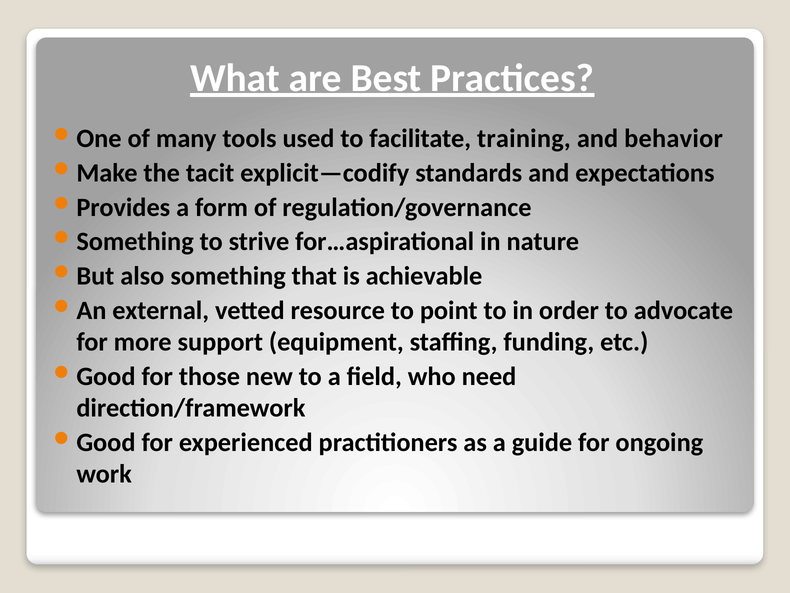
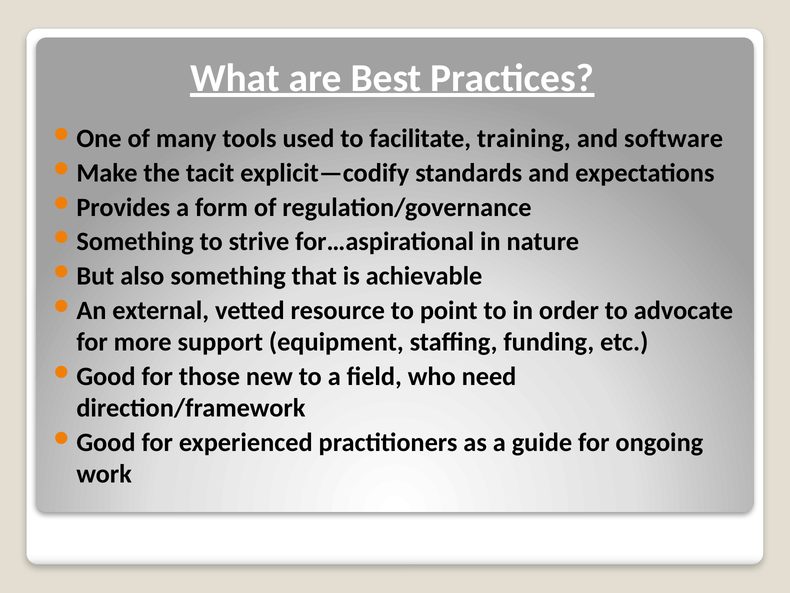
behavior: behavior -> software
